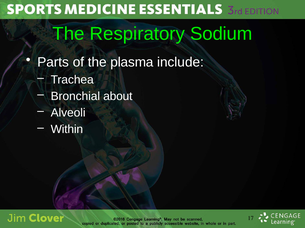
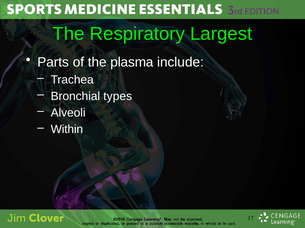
Sodium: Sodium -> Largest
about: about -> types
